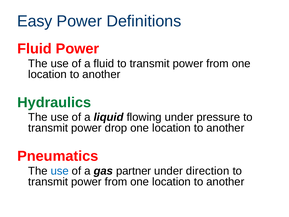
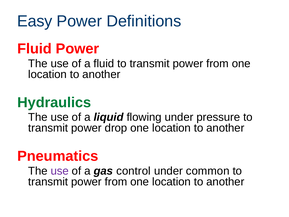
use at (60, 171) colour: blue -> purple
partner: partner -> control
direction: direction -> common
